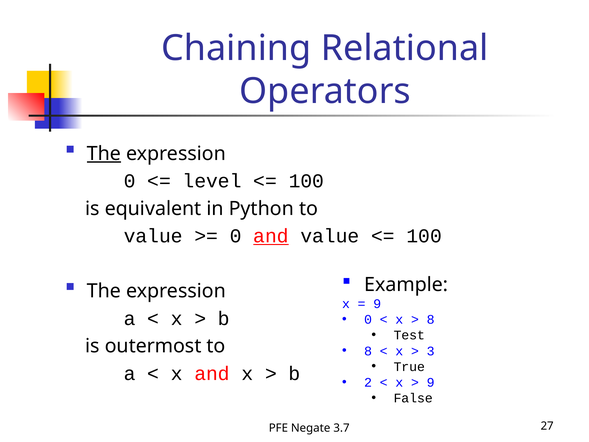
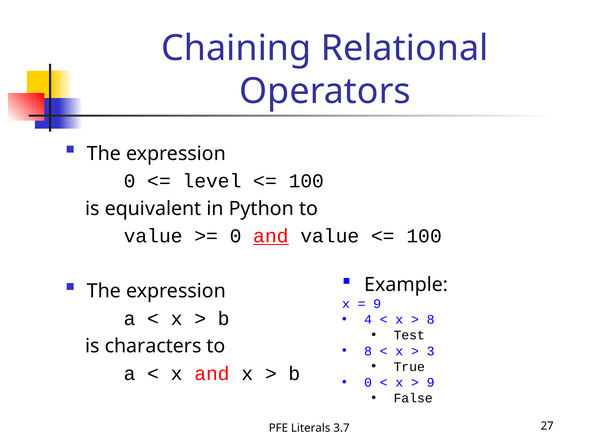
The at (104, 153) underline: present -> none
0 at (368, 319): 0 -> 4
outermost: outermost -> characters
2 at (368, 382): 2 -> 0
Negate: Negate -> Literals
